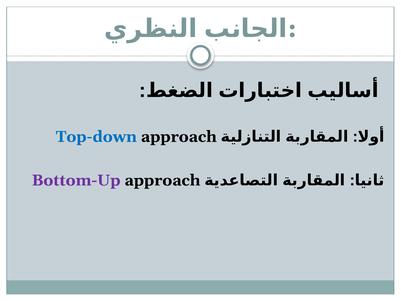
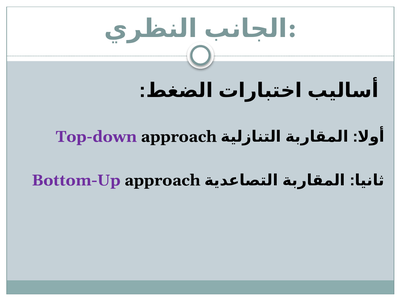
Top-down colour: blue -> purple
